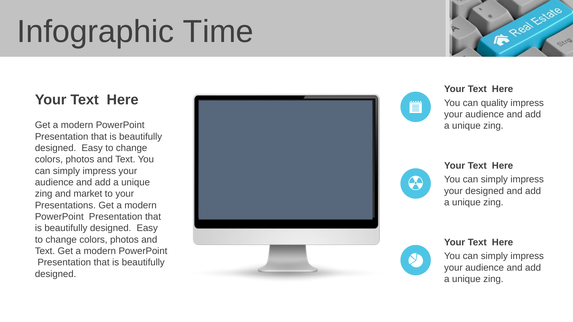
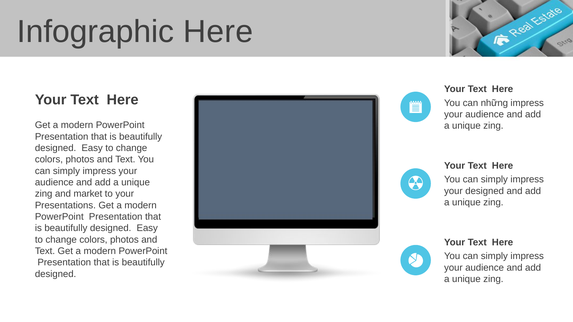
Infographic Time: Time -> Here
quality: quality -> những
